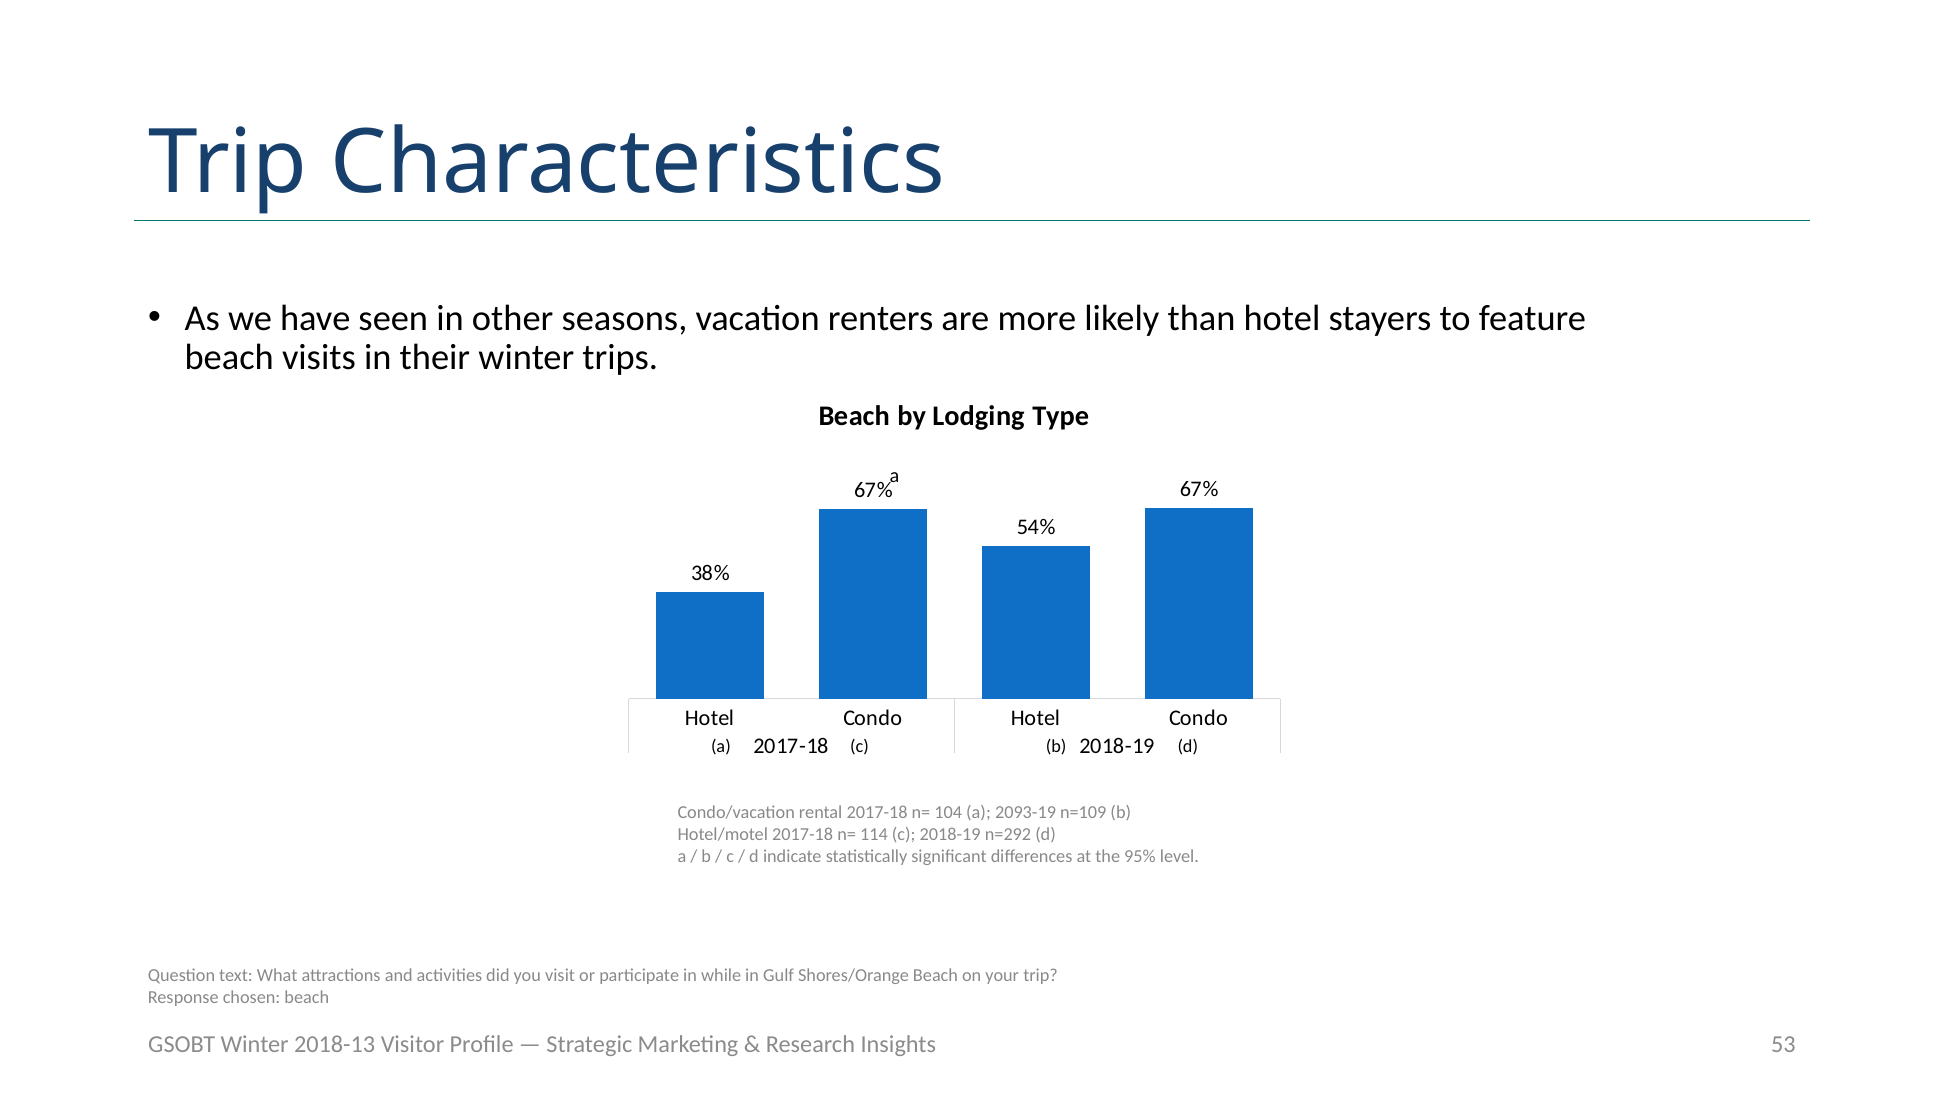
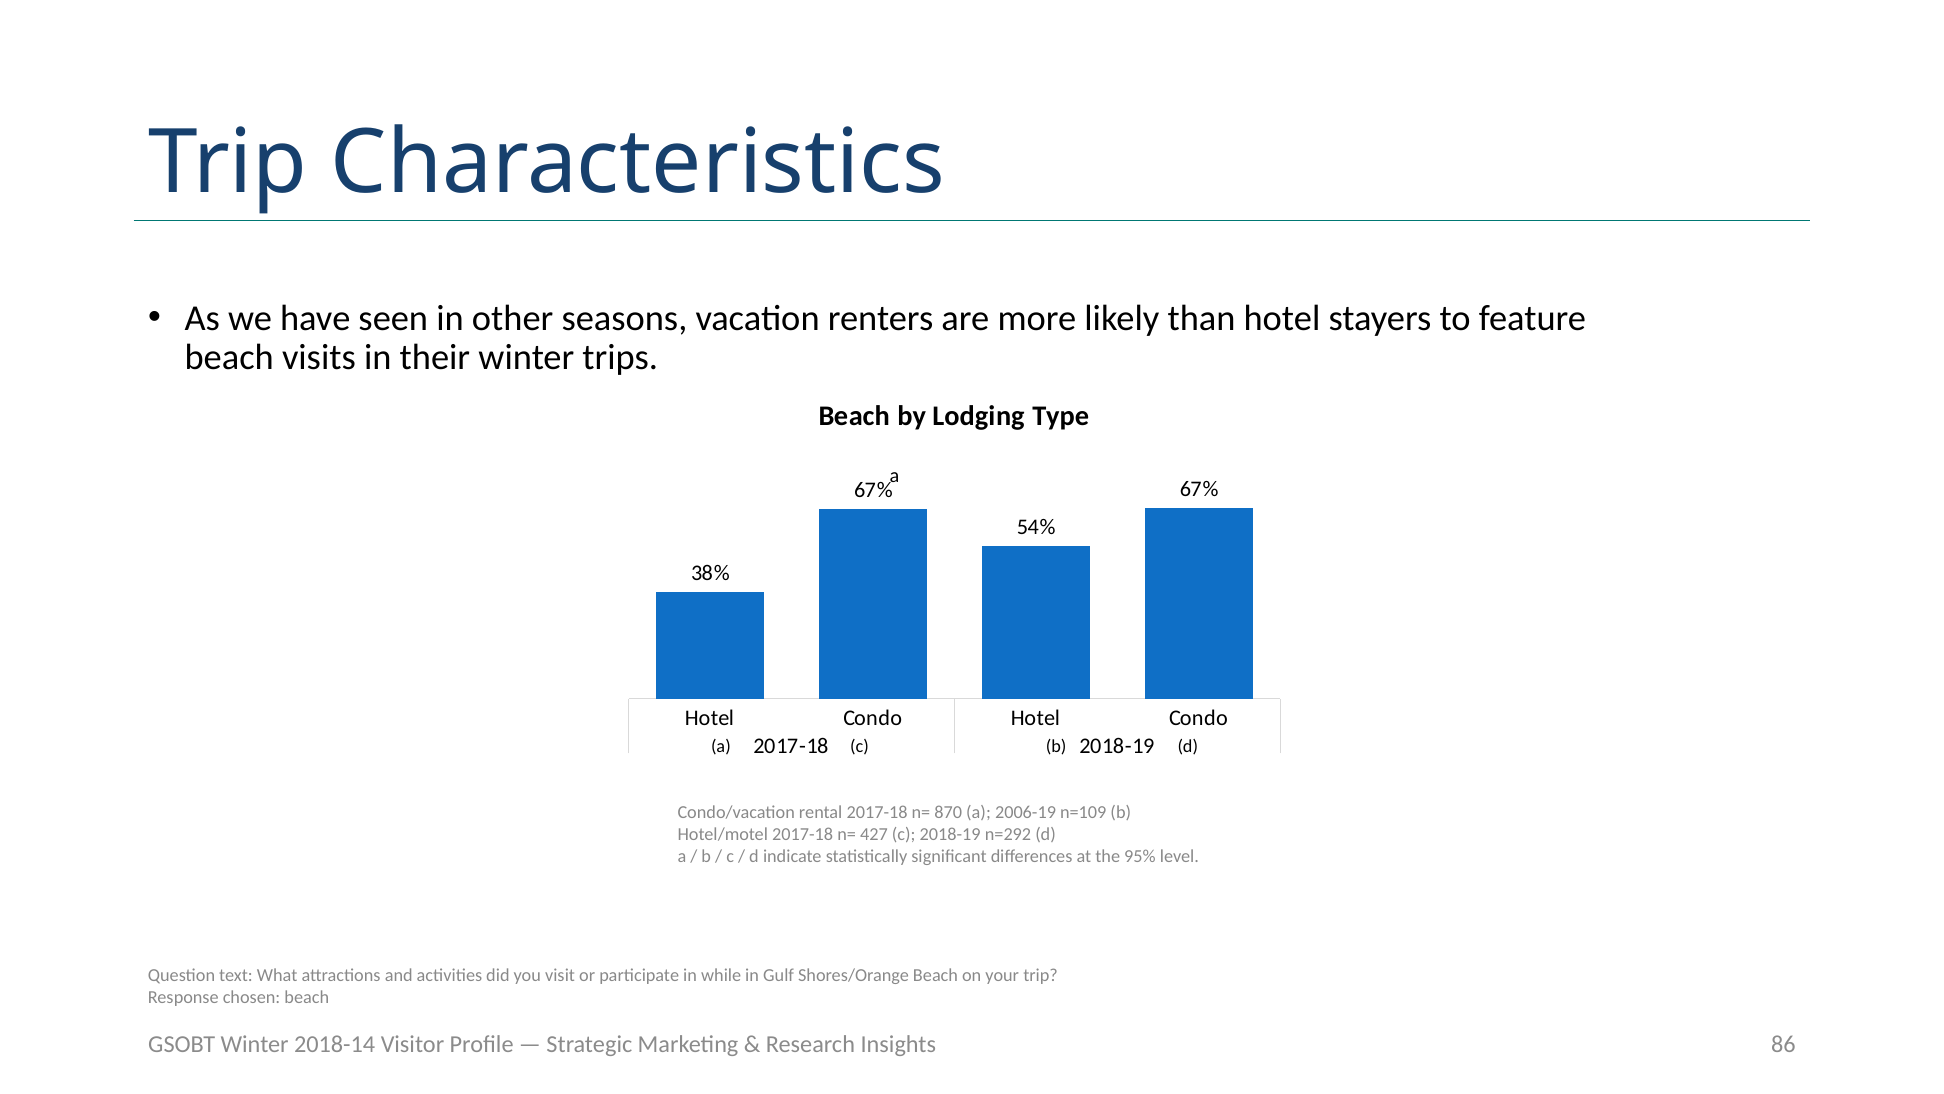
104: 104 -> 870
2093-19: 2093-19 -> 2006-19
114: 114 -> 427
2018-13: 2018-13 -> 2018-14
53: 53 -> 86
